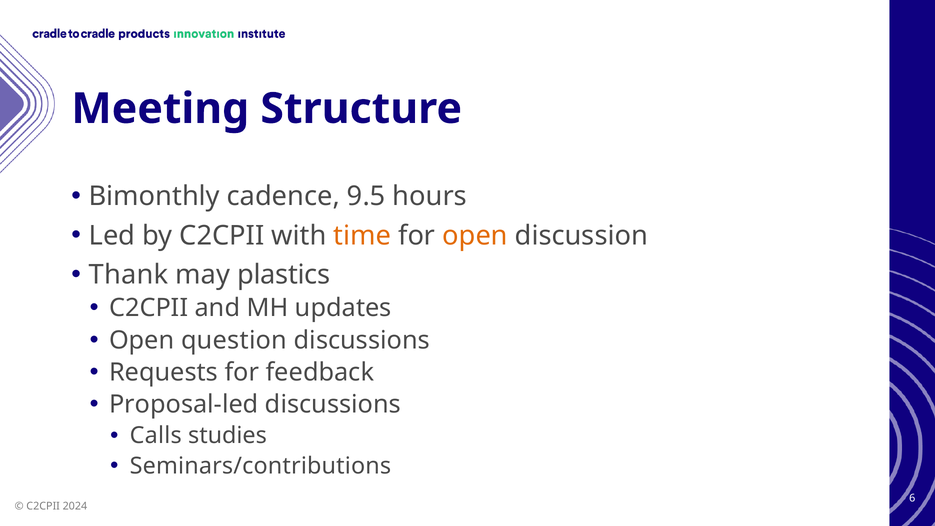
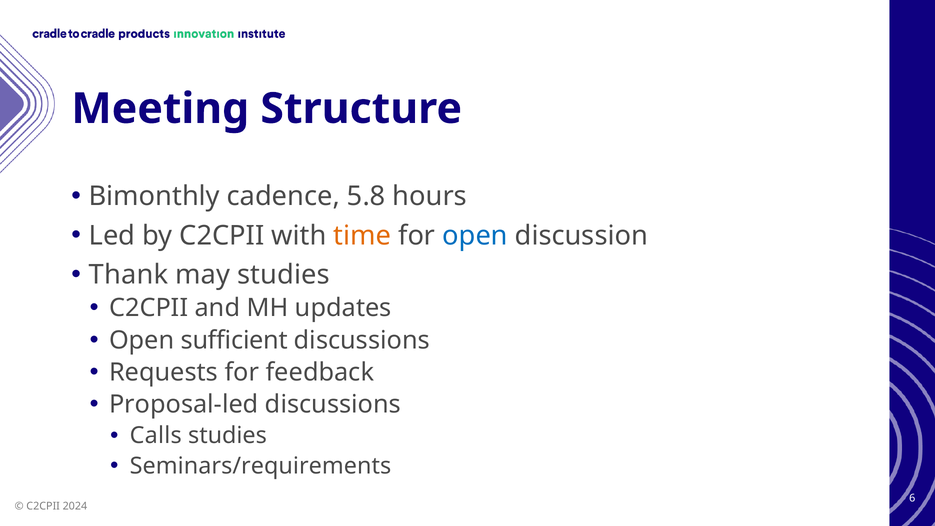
9.5: 9.5 -> 5.8
open at (475, 235) colour: orange -> blue
may plastics: plastics -> studies
question: question -> sufficient
Seminars/contributions: Seminars/contributions -> Seminars/requirements
